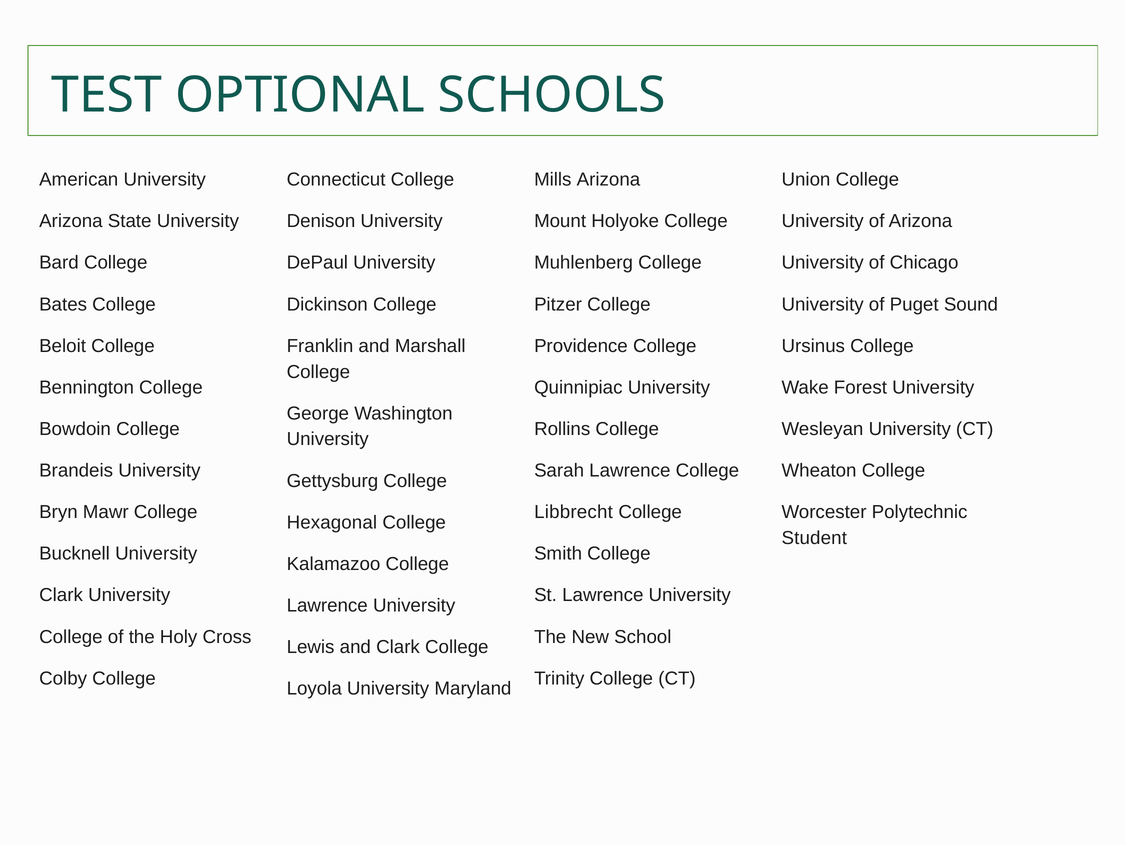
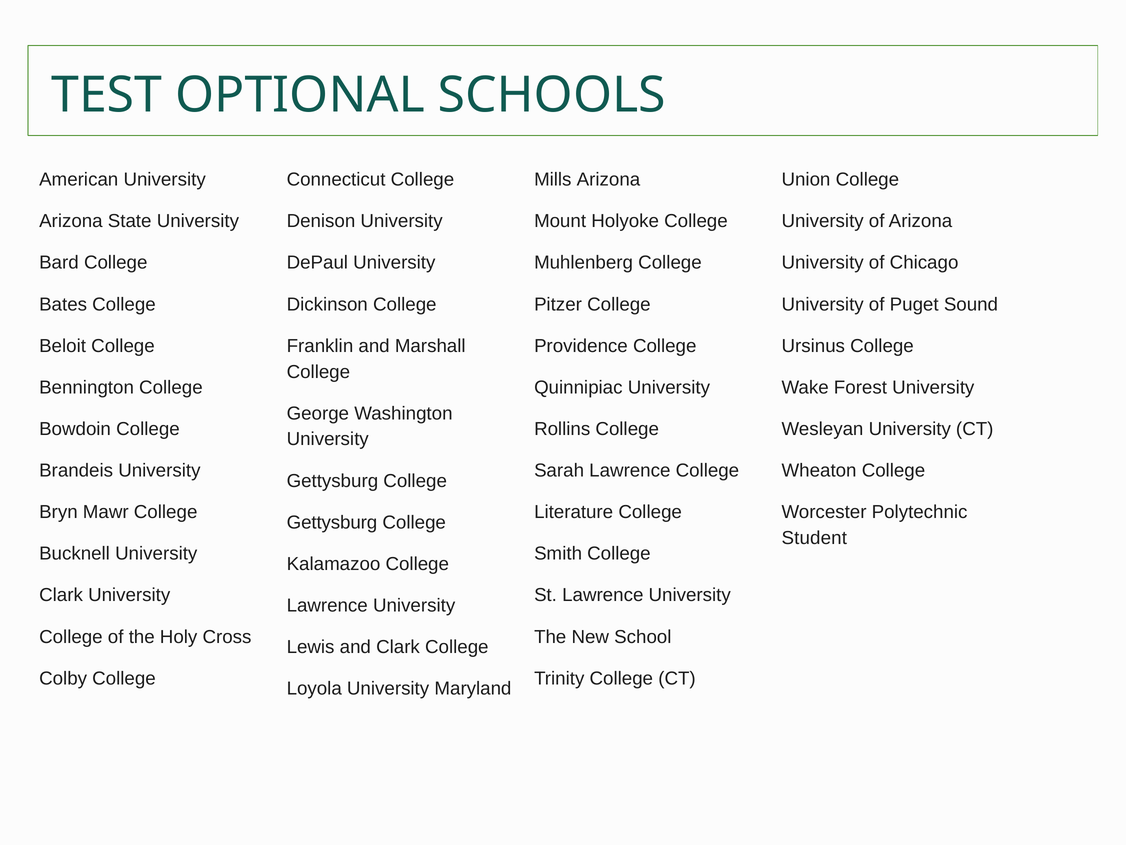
Libbrecht: Libbrecht -> Literature
Hexagonal at (332, 522): Hexagonal -> Gettysburg
